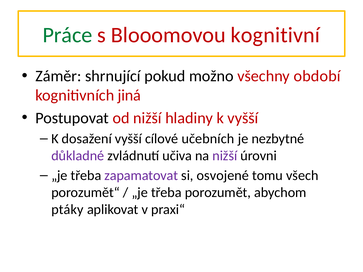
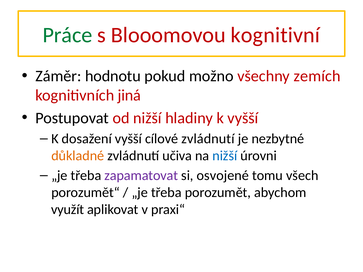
shrnující: shrnující -> hodnotu
období: období -> zemích
cílové učebních: učebních -> zvládnutí
důkladné colour: purple -> orange
nižší at (225, 156) colour: purple -> blue
ptáky: ptáky -> využít
